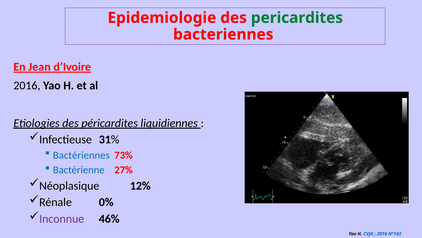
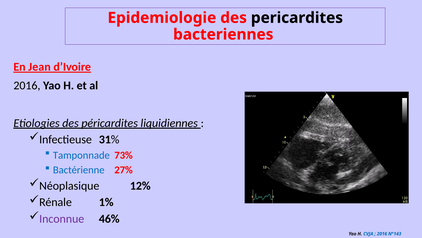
pericardites colour: green -> black
Bactériennes: Bactériennes -> Tamponnade
0%: 0% -> 1%
